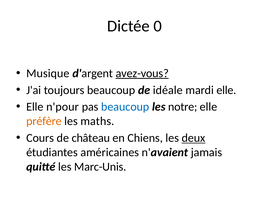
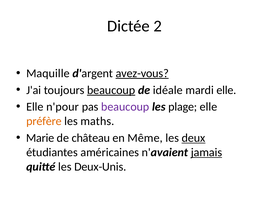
0: 0 -> 2
Musique: Musique -> Maquille
beaucoup at (111, 90) underline: none -> present
beaucoup at (125, 107) colour: blue -> purple
notre: notre -> plage
Cours: Cours -> Marie
Chiens: Chiens -> Même
jamais underline: none -> present
Marc-Unis: Marc-Unis -> Deux-Unis
